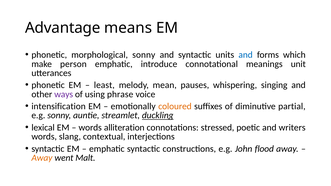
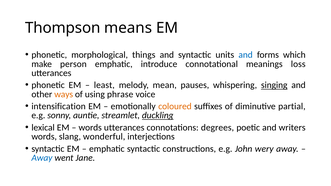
Advantage: Advantage -> Thompson
morphological sonny: sonny -> things
unit: unit -> loss
singing underline: none -> present
ways colour: purple -> orange
words alliteration: alliteration -> utterances
stressed: stressed -> degrees
contextual: contextual -> wonderful
flood: flood -> wery
Away at (42, 158) colour: orange -> blue
Malt: Malt -> Jane
